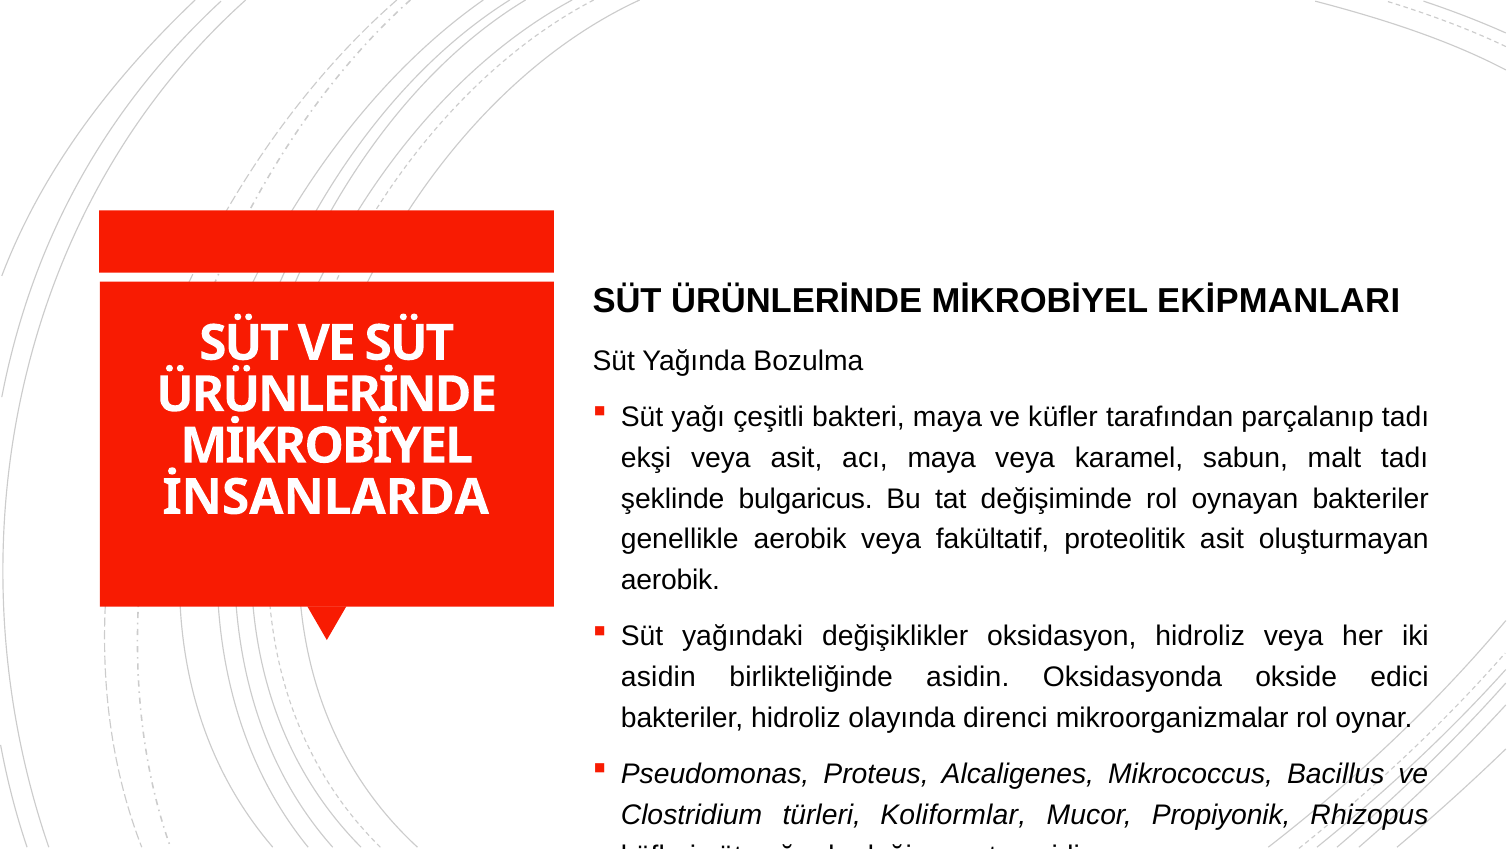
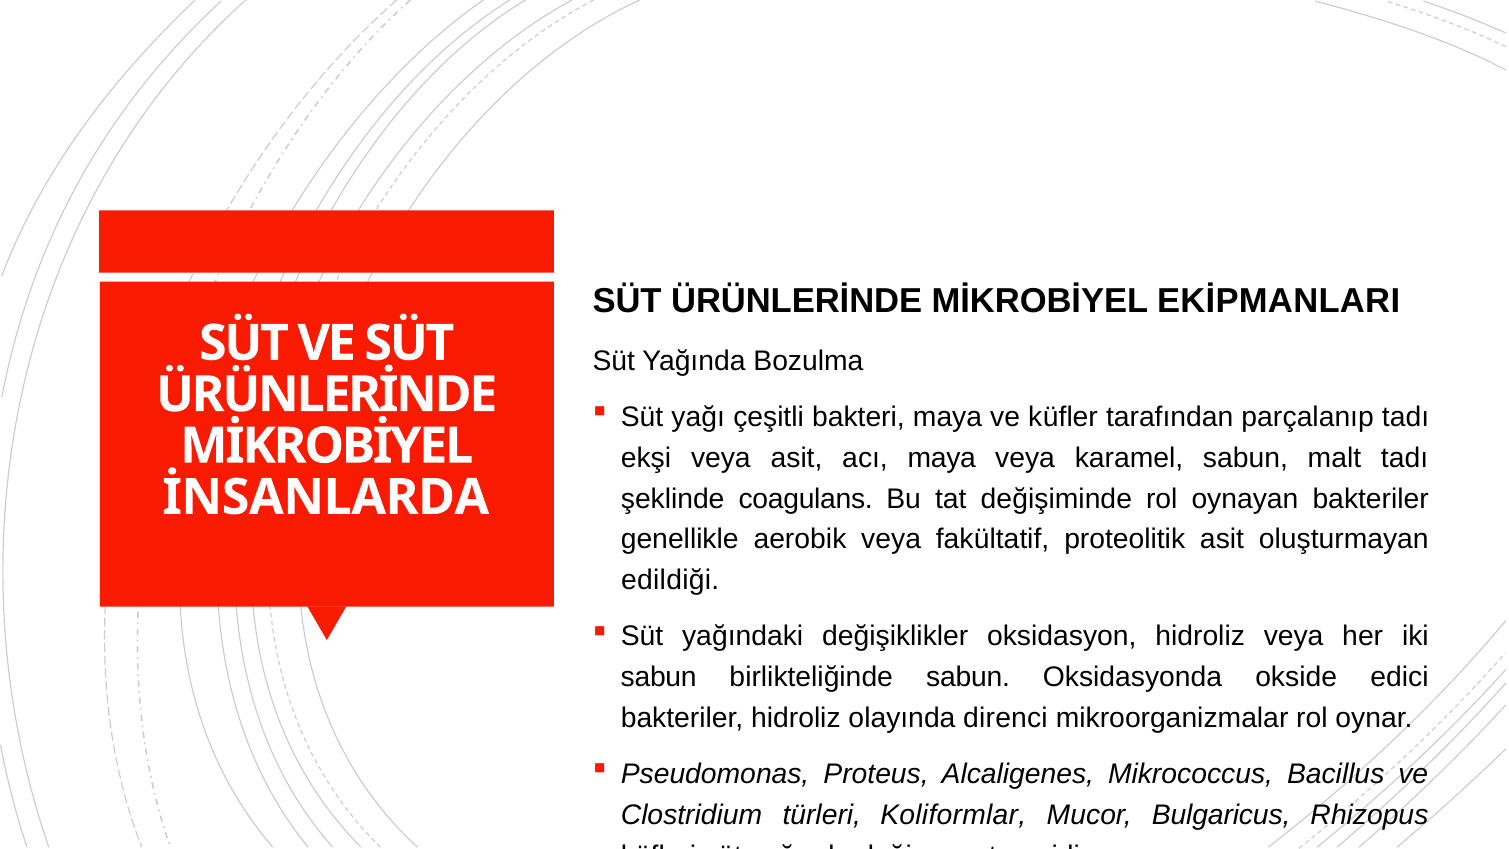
bulgaricus: bulgaricus -> coagulans
aerobik at (670, 580): aerobik -> edildiği
asidin at (658, 677): asidin -> sabun
birlikteliğinde asidin: asidin -> sabun
Propiyonik: Propiyonik -> Bulgaricus
